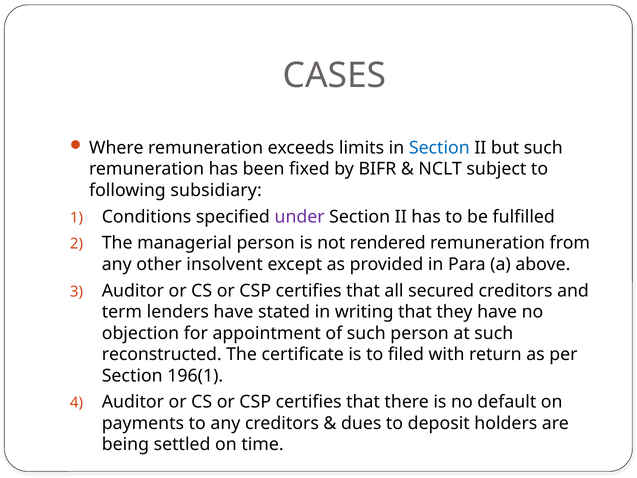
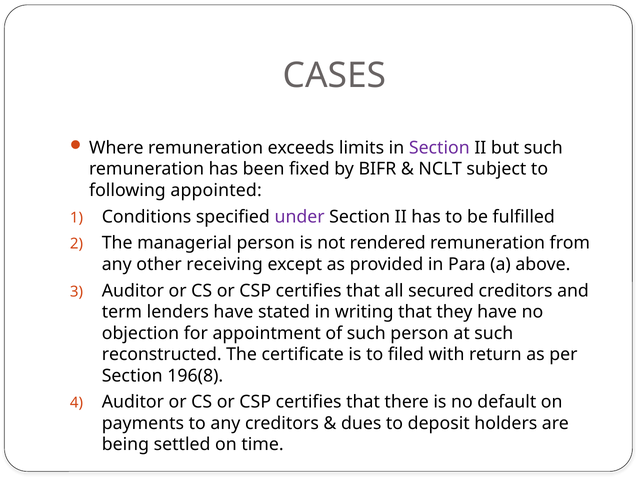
Section at (439, 148) colour: blue -> purple
subsidiary: subsidiary -> appointed
insolvent: insolvent -> receiving
196(1: 196(1 -> 196(8
